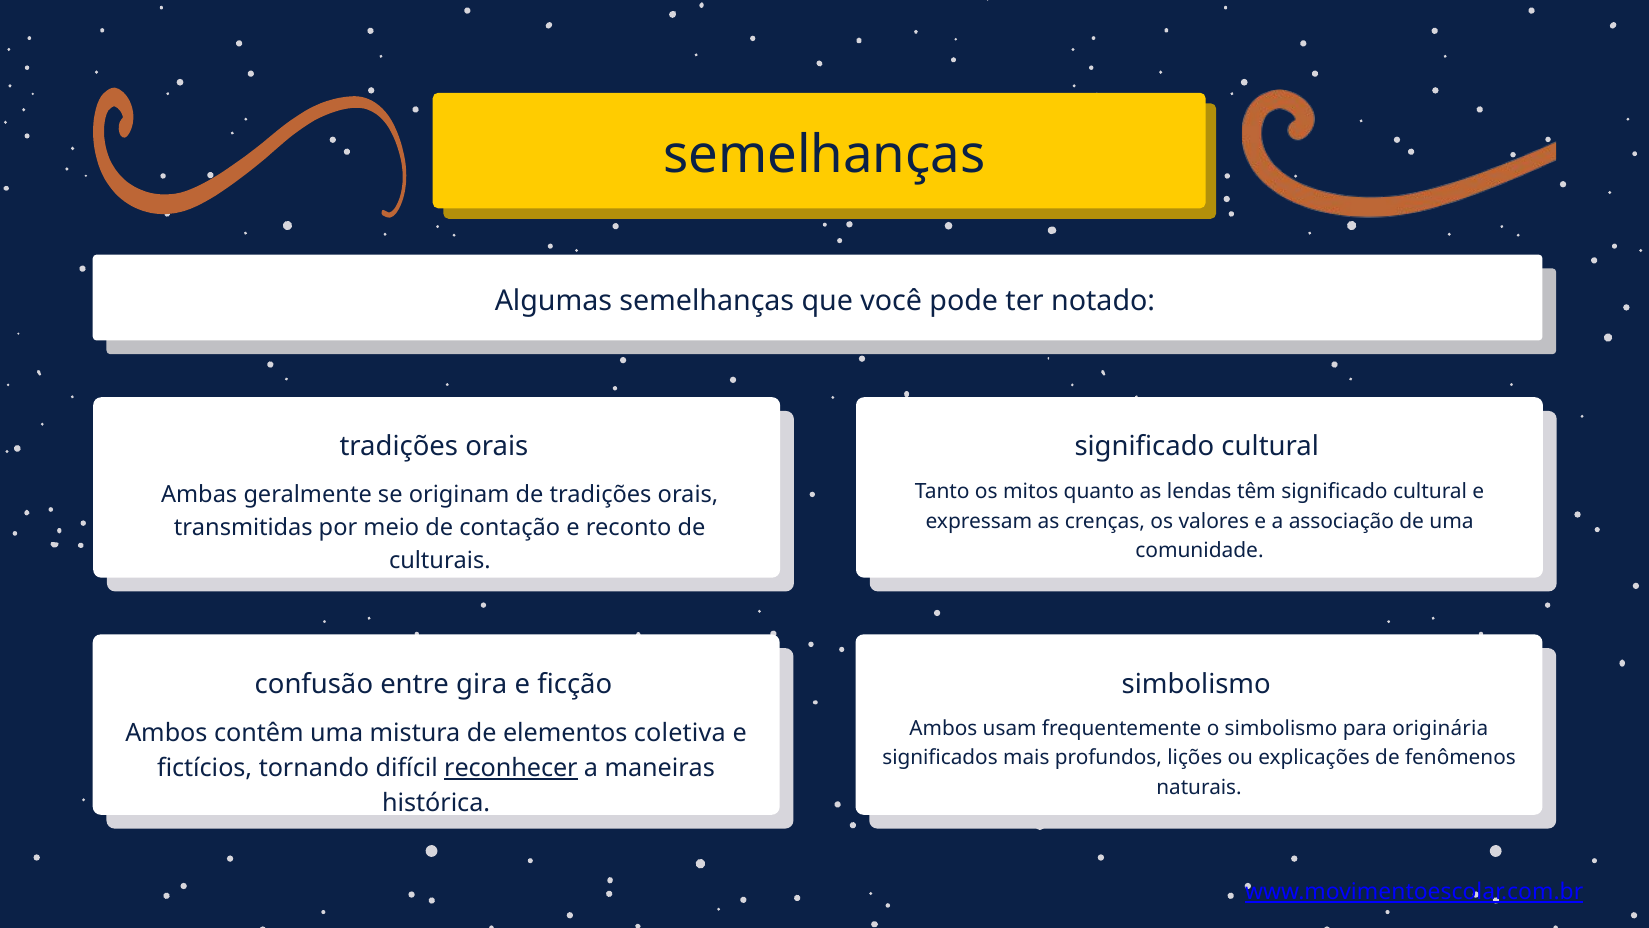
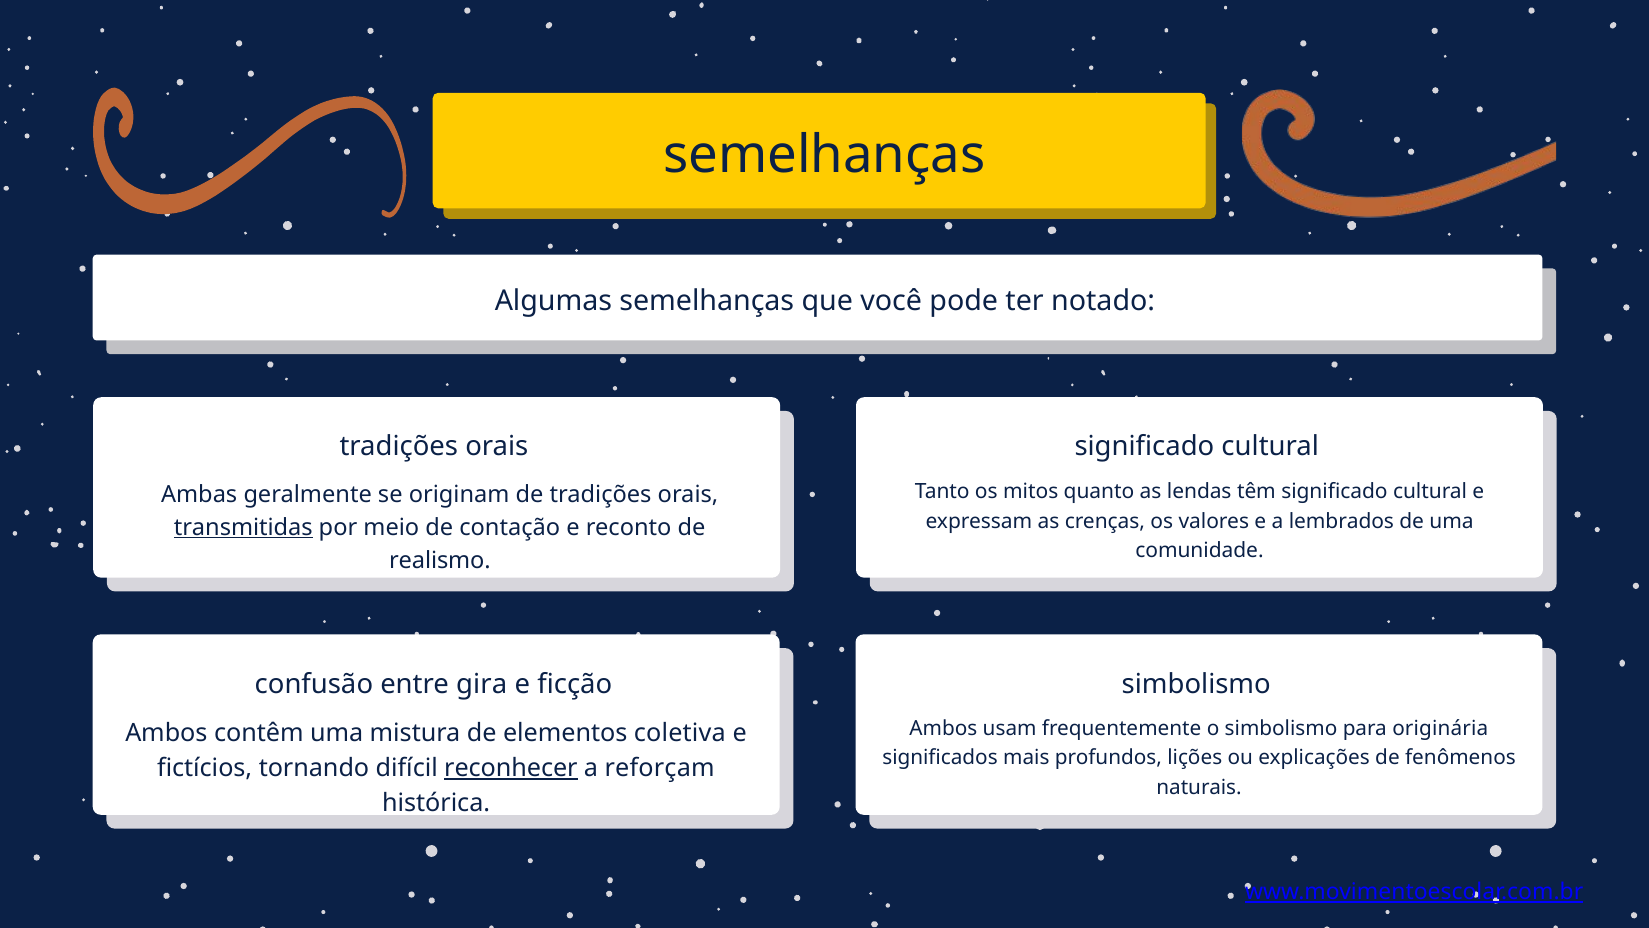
associação: associação -> lembrados
transmitidas underline: none -> present
culturais at (440, 560): culturais -> realismo
maneiras: maneiras -> reforçam
